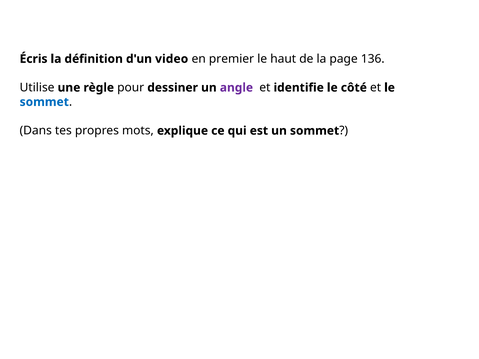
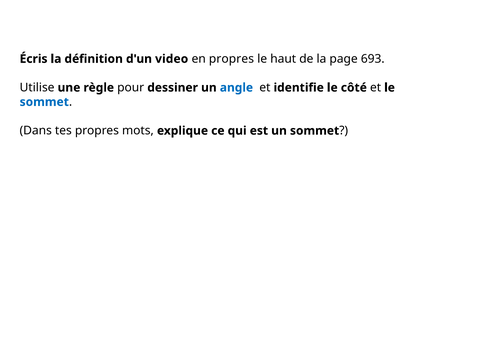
en premier: premier -> propres
136: 136 -> 693
angle colour: purple -> blue
